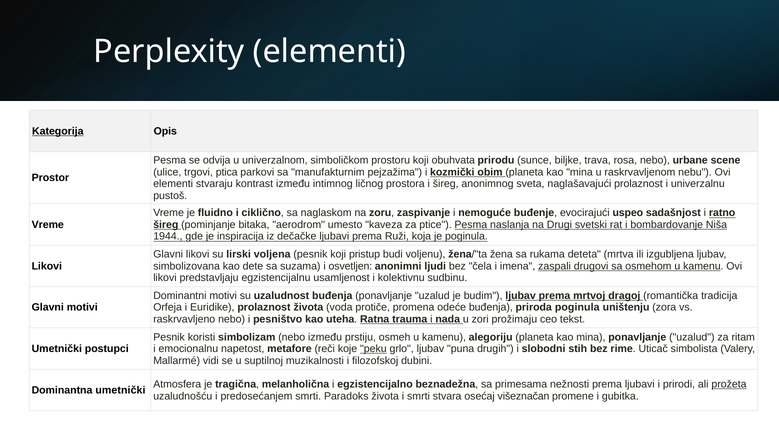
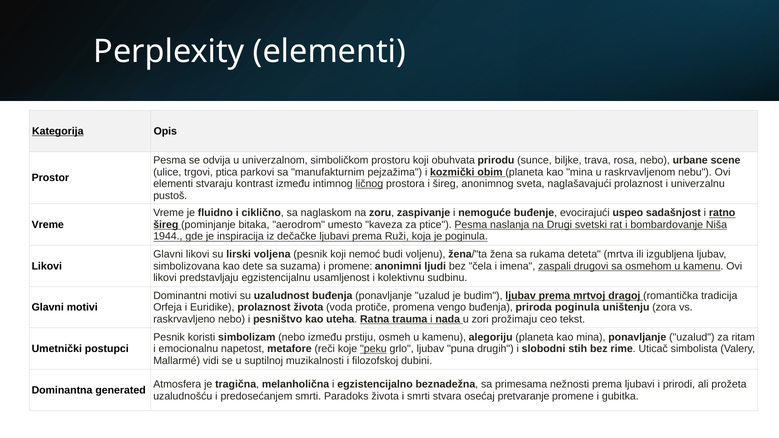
ličnog underline: none -> present
pristup: pristup -> nemoć
i osvetljen: osvetljen -> promene
odeće: odeće -> vengo
prožeta underline: present -> none
Dominantna umetnički: umetnički -> generated
višeznačan: višeznačan -> pretvaranje
